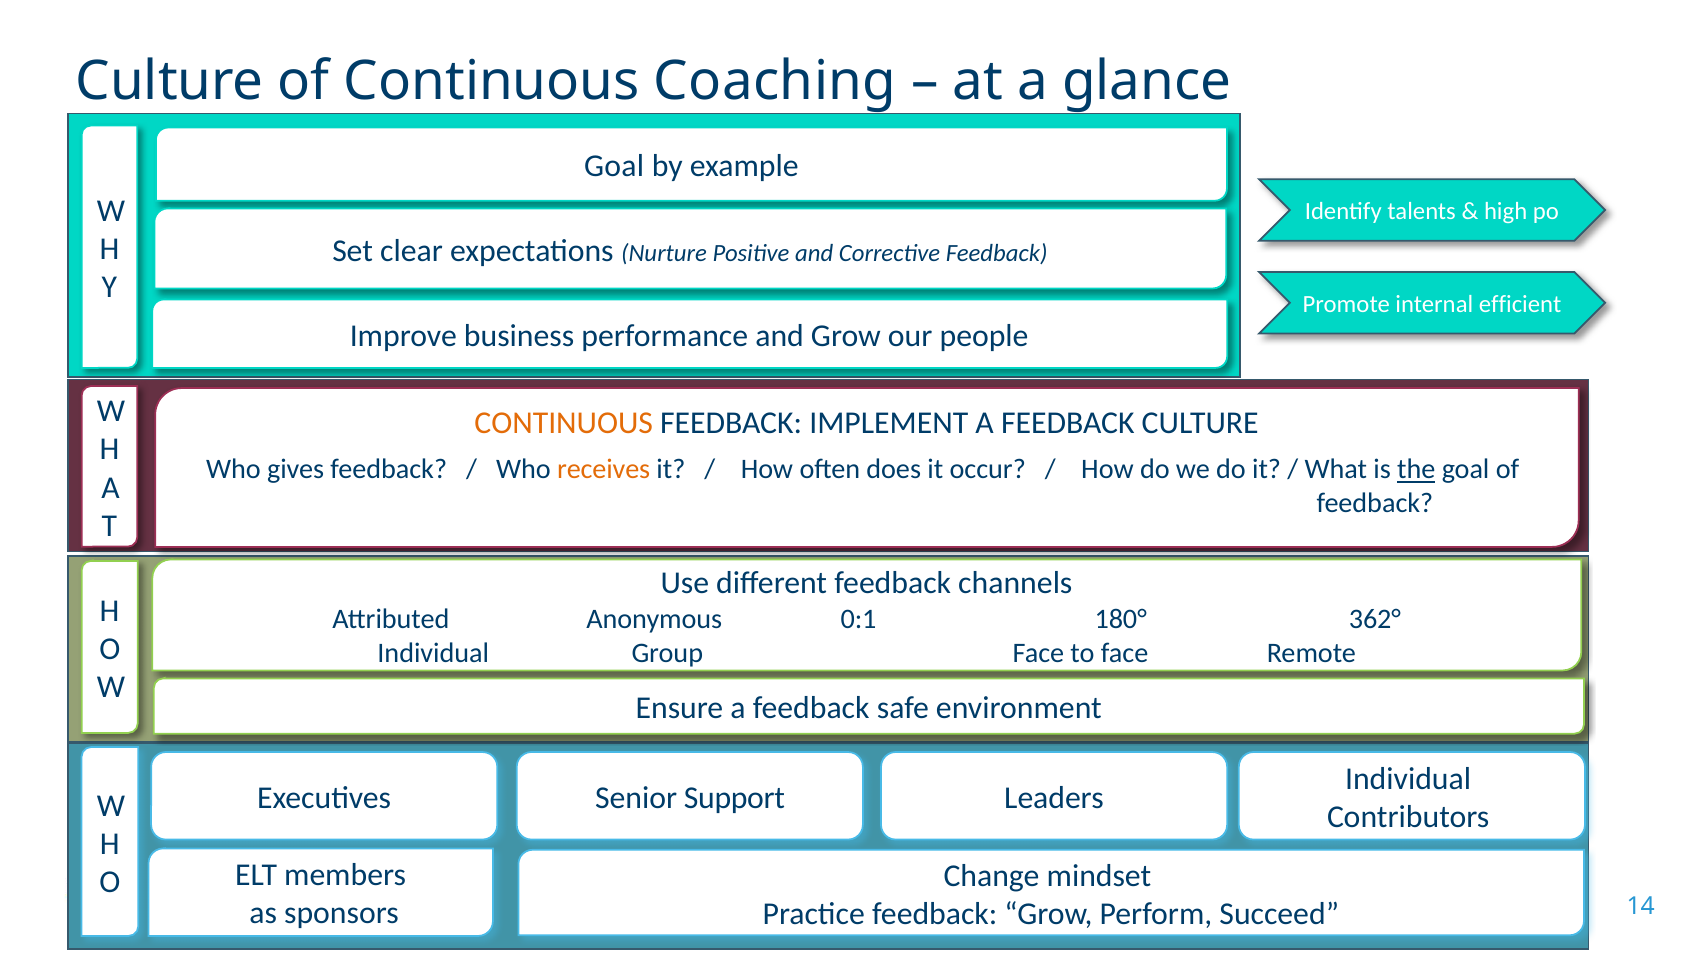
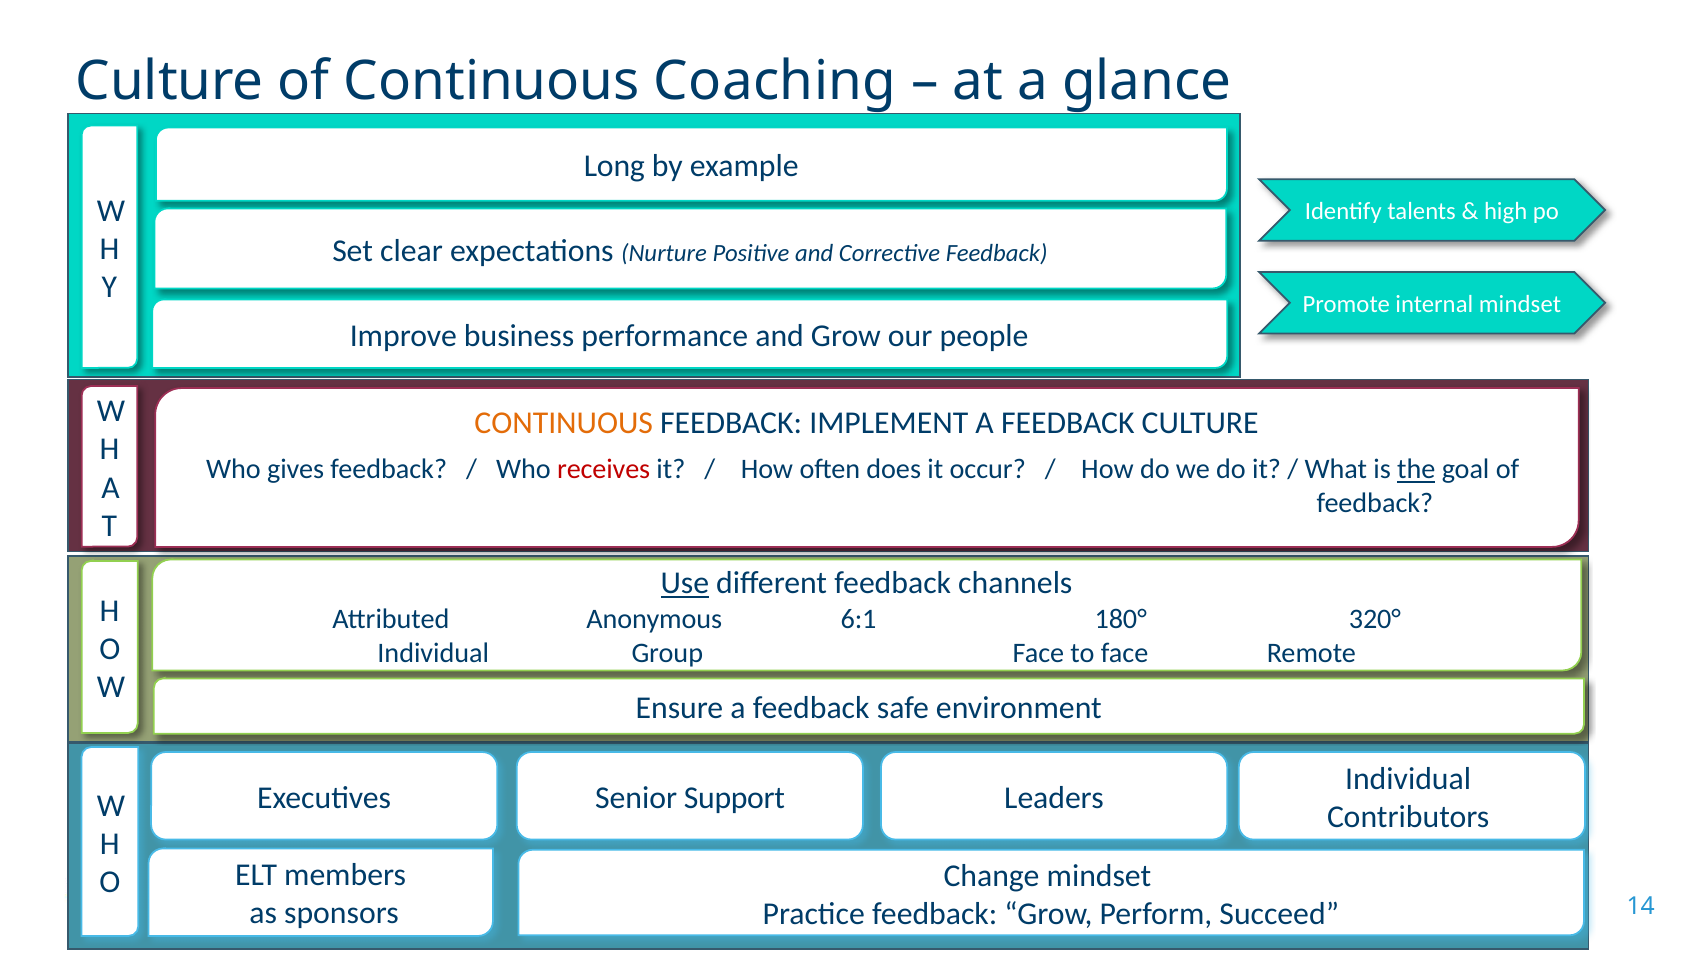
Goal at (614, 166): Goal -> Long
internal efficient: efficient -> mindset
receives colour: orange -> red
Use underline: none -> present
0:1: 0:1 -> 6:1
362°: 362° -> 320°
